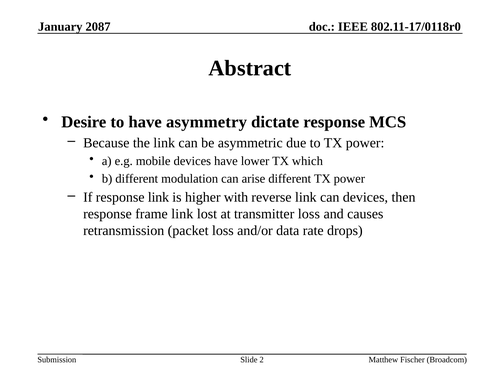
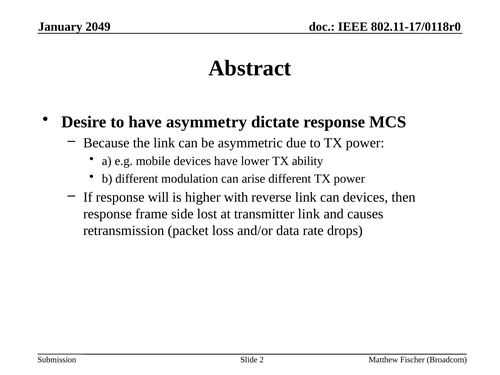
2087: 2087 -> 2049
which: which -> ability
response link: link -> will
frame link: link -> side
transmitter loss: loss -> link
